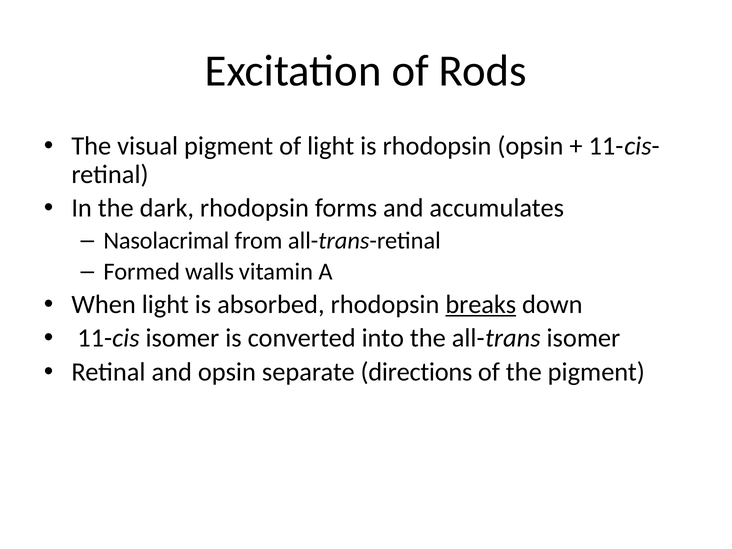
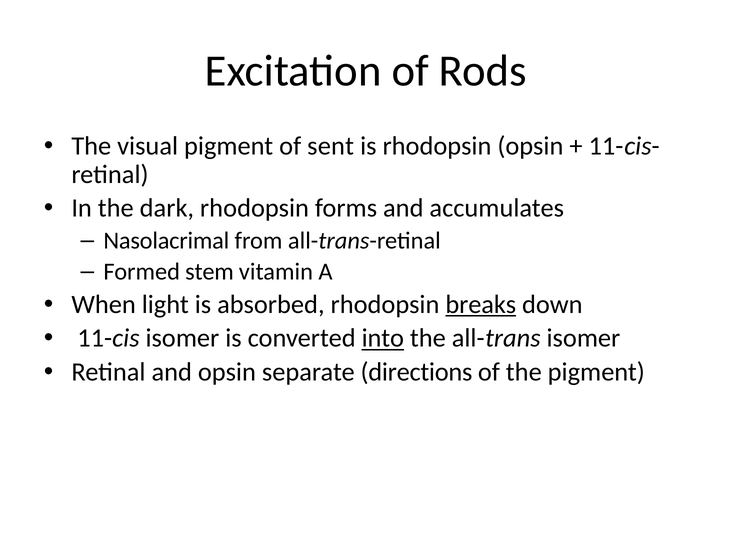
of light: light -> sent
walls: walls -> stem
into underline: none -> present
